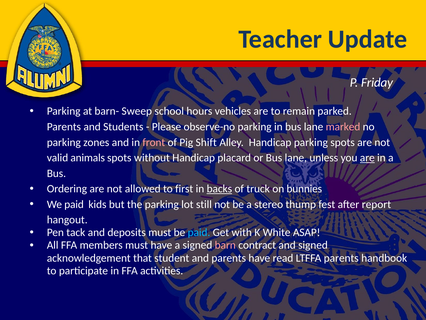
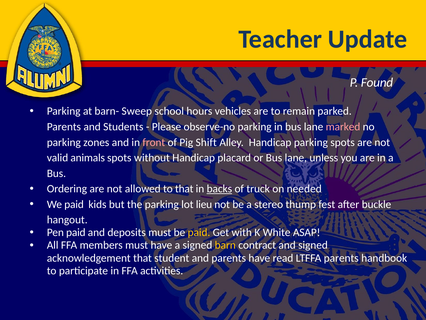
Friday: Friday -> Found
are at (367, 158) underline: present -> none
to first: first -> that
bunnies: bunnies -> needed
still: still -> lieu
report: report -> buckle
Pen tack: tack -> paid
paid at (199, 232) colour: light blue -> yellow
barn colour: pink -> yellow
